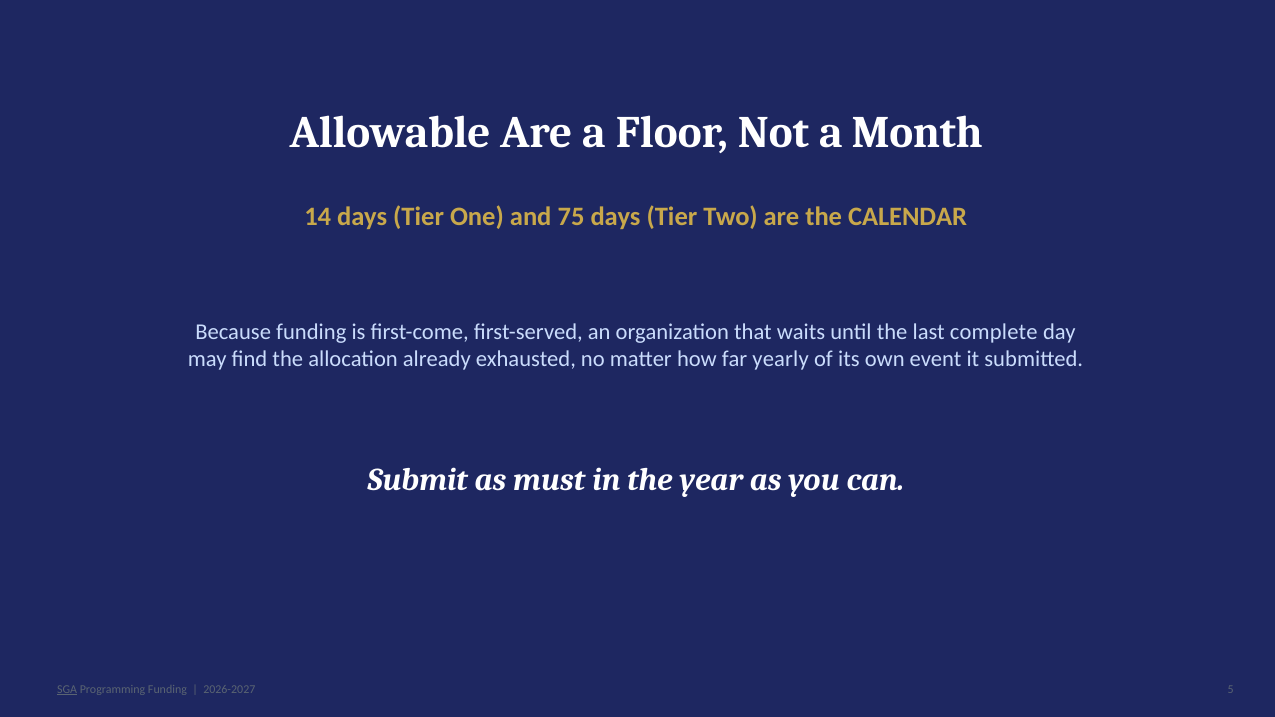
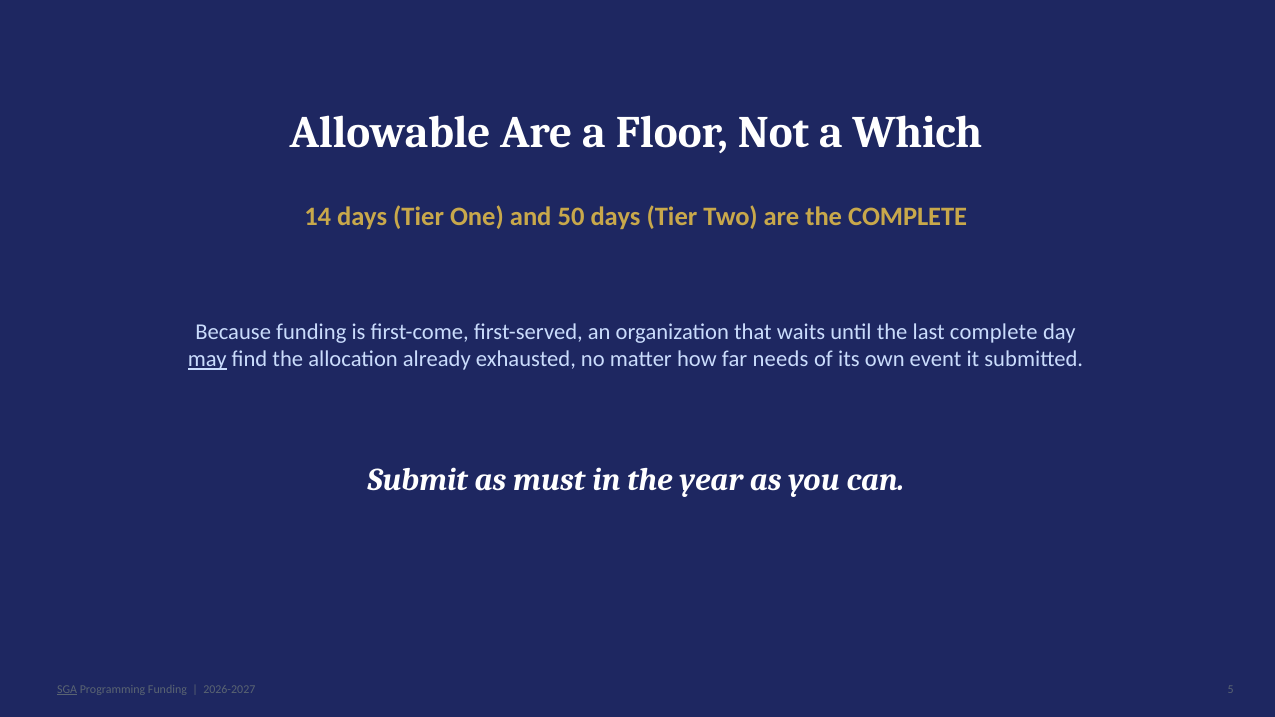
Month: Month -> Which
75: 75 -> 50
the CALENDAR: CALENDAR -> COMPLETE
may underline: none -> present
yearly: yearly -> needs
